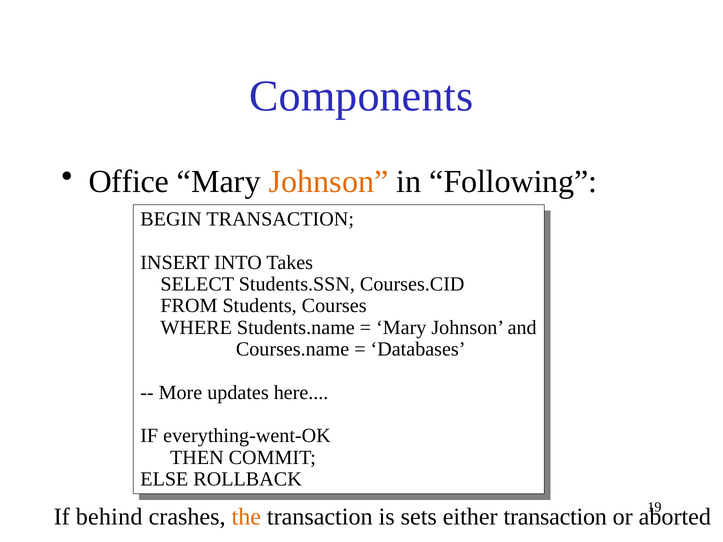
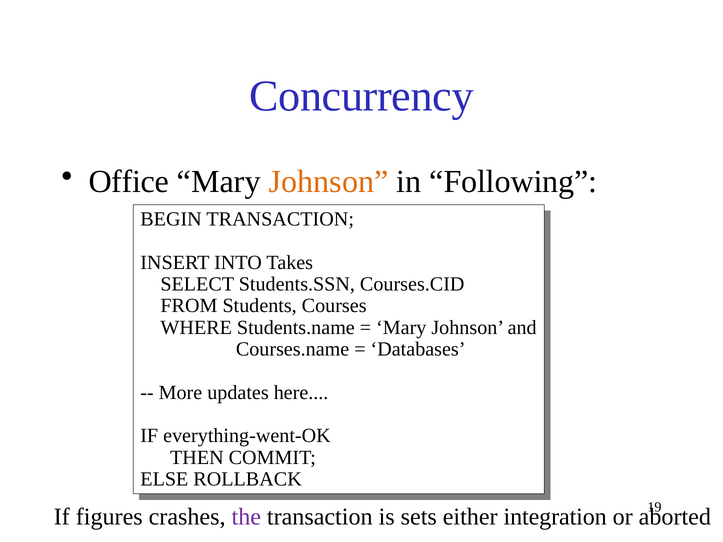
Components: Components -> Concurrency
behind: behind -> figures
the colour: orange -> purple
either transaction: transaction -> integration
